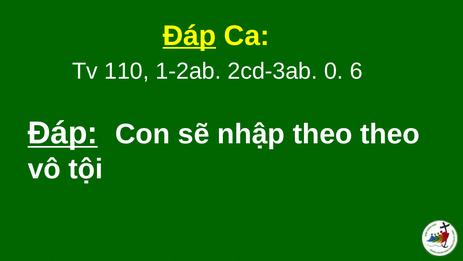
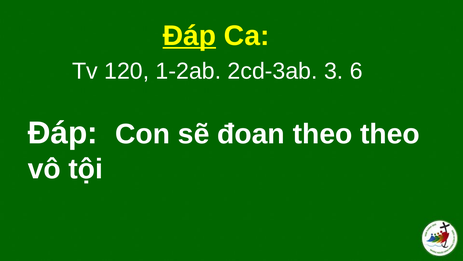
110: 110 -> 120
0: 0 -> 3
Ðáp underline: present -> none
nhập: nhập -> đoan
